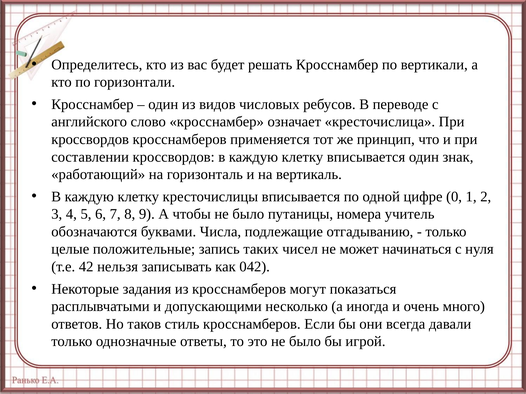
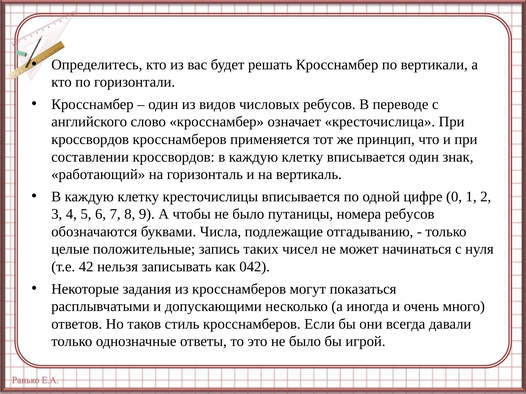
номера учитель: учитель -> ребусов
